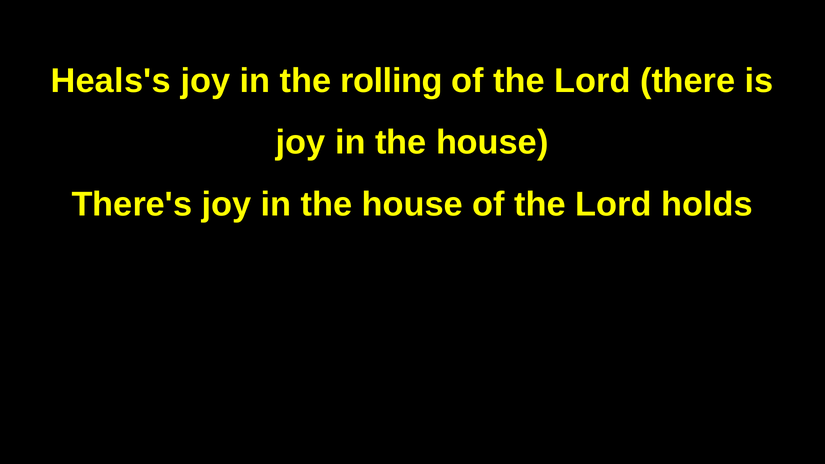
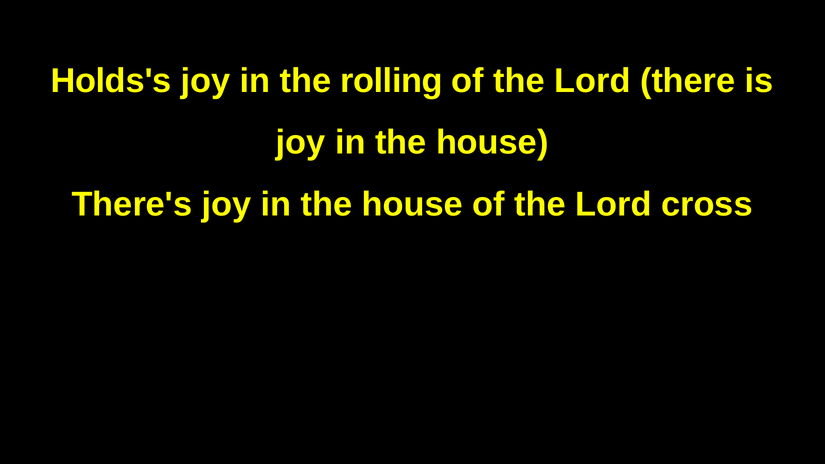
Heals's: Heals's -> Holds's
holds: holds -> cross
